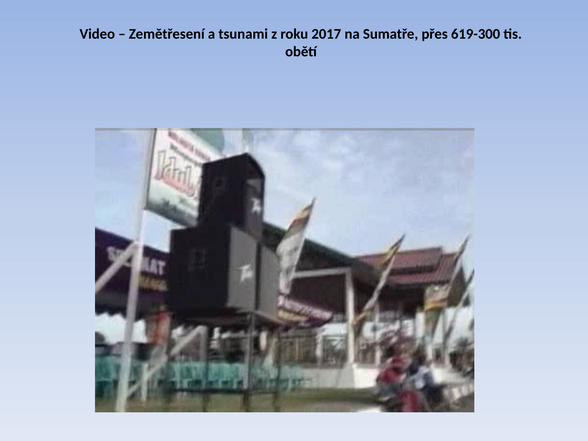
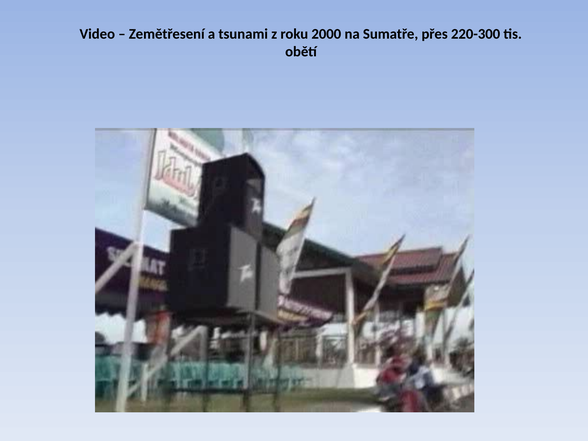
2017: 2017 -> 2000
619-300: 619-300 -> 220-300
